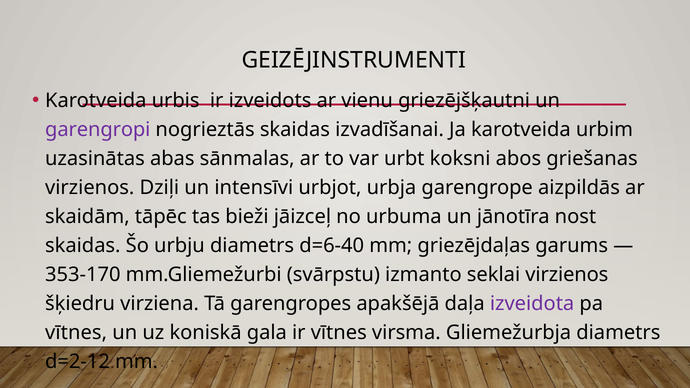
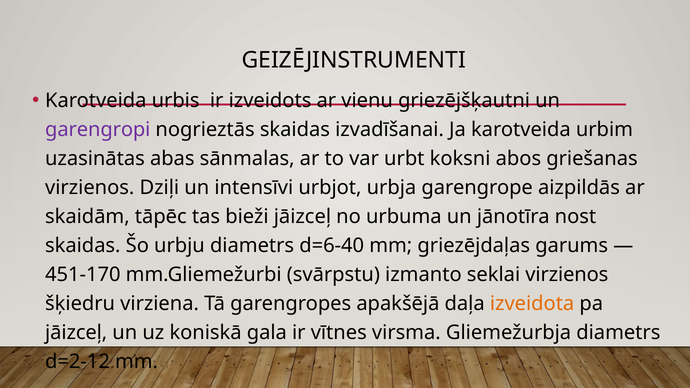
353-170: 353-170 -> 451-170
izveidota colour: purple -> orange
vītnes at (76, 333): vītnes -> jāizceļ
